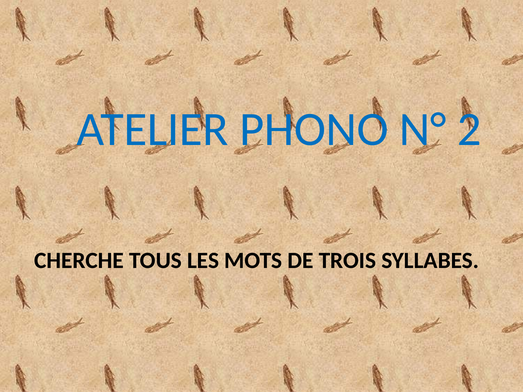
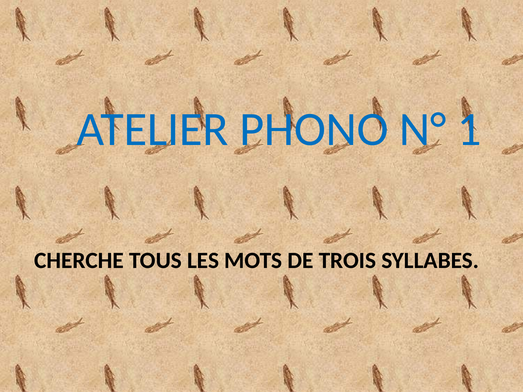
2: 2 -> 1
